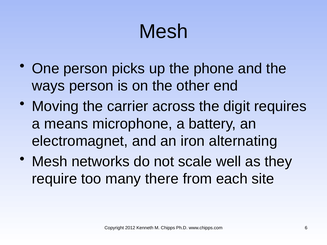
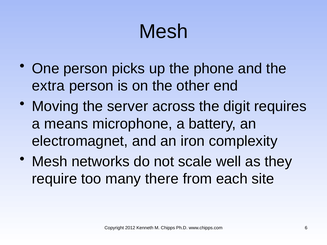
ways: ways -> extra
carrier: carrier -> server
alternating: alternating -> complexity
